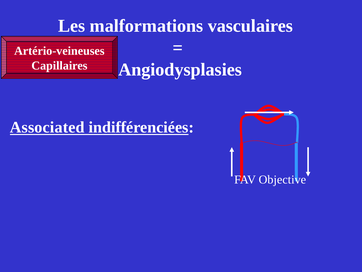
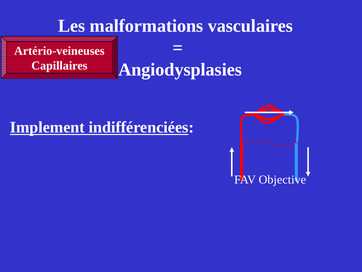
Associated: Associated -> Implement
